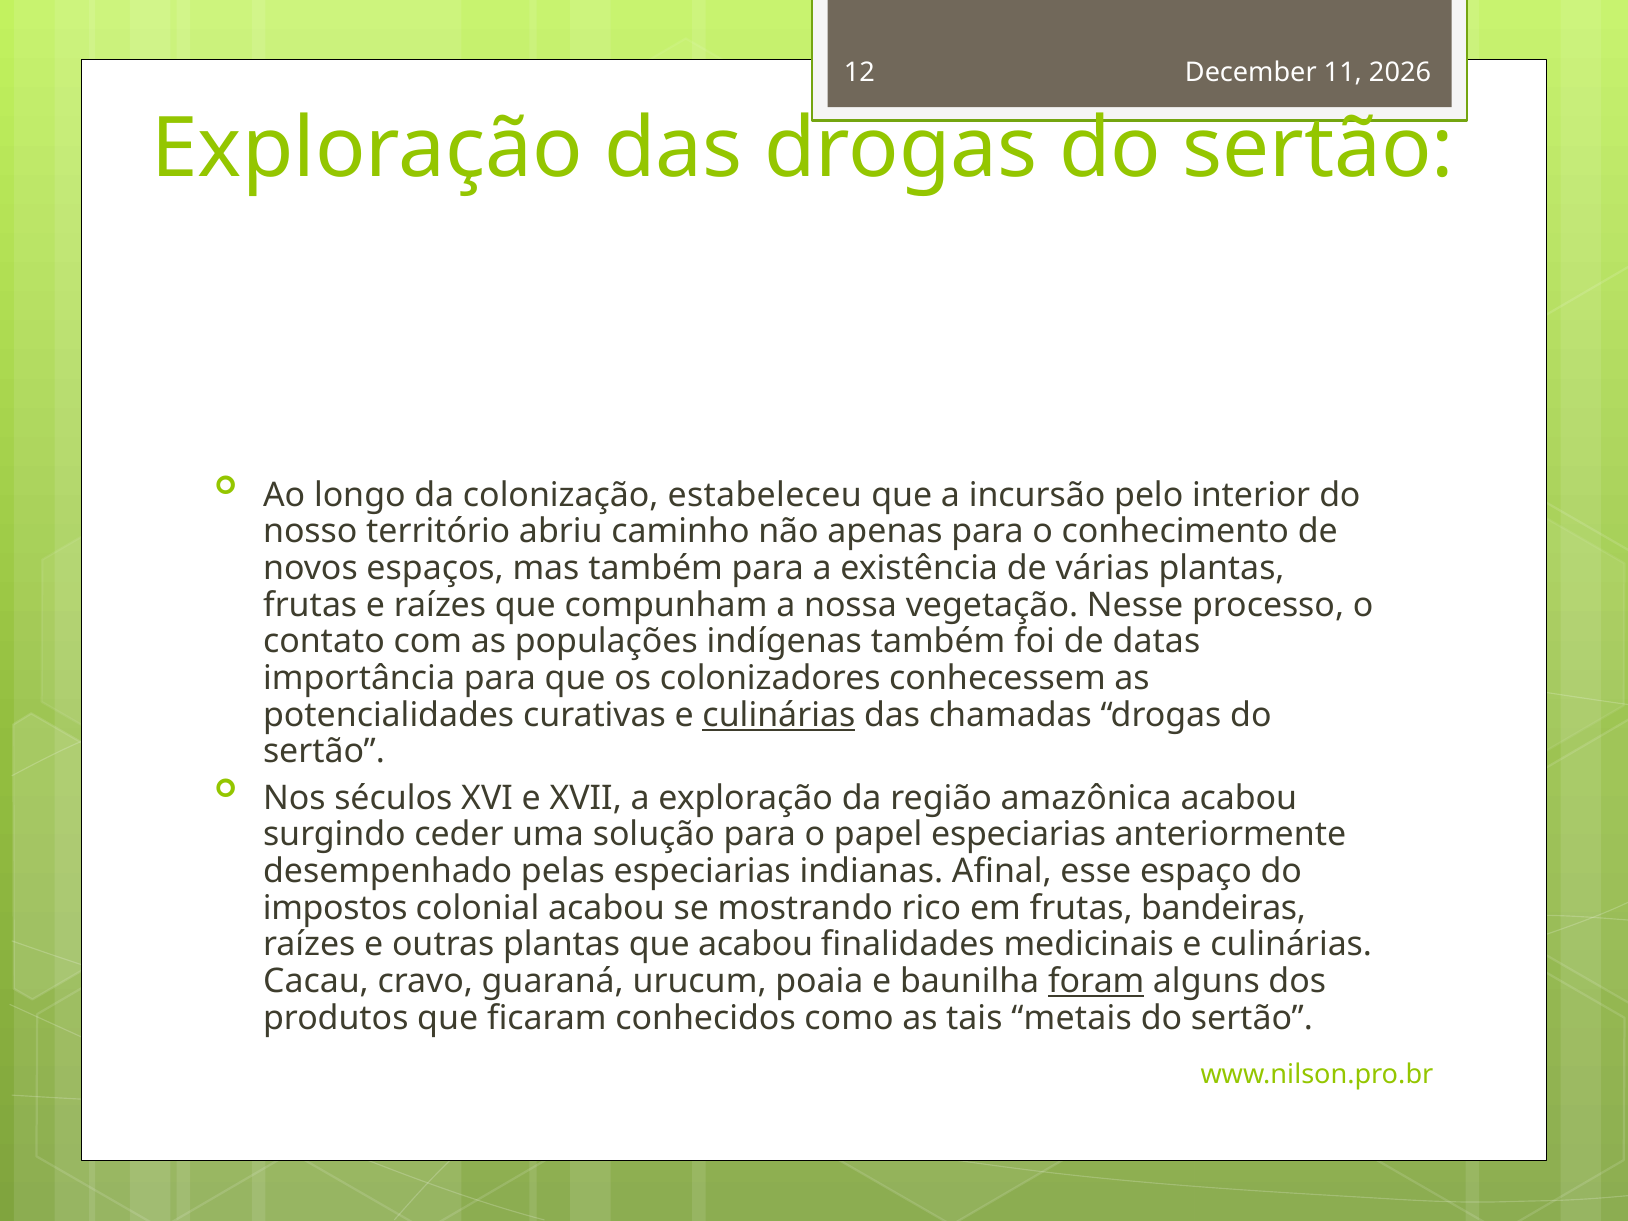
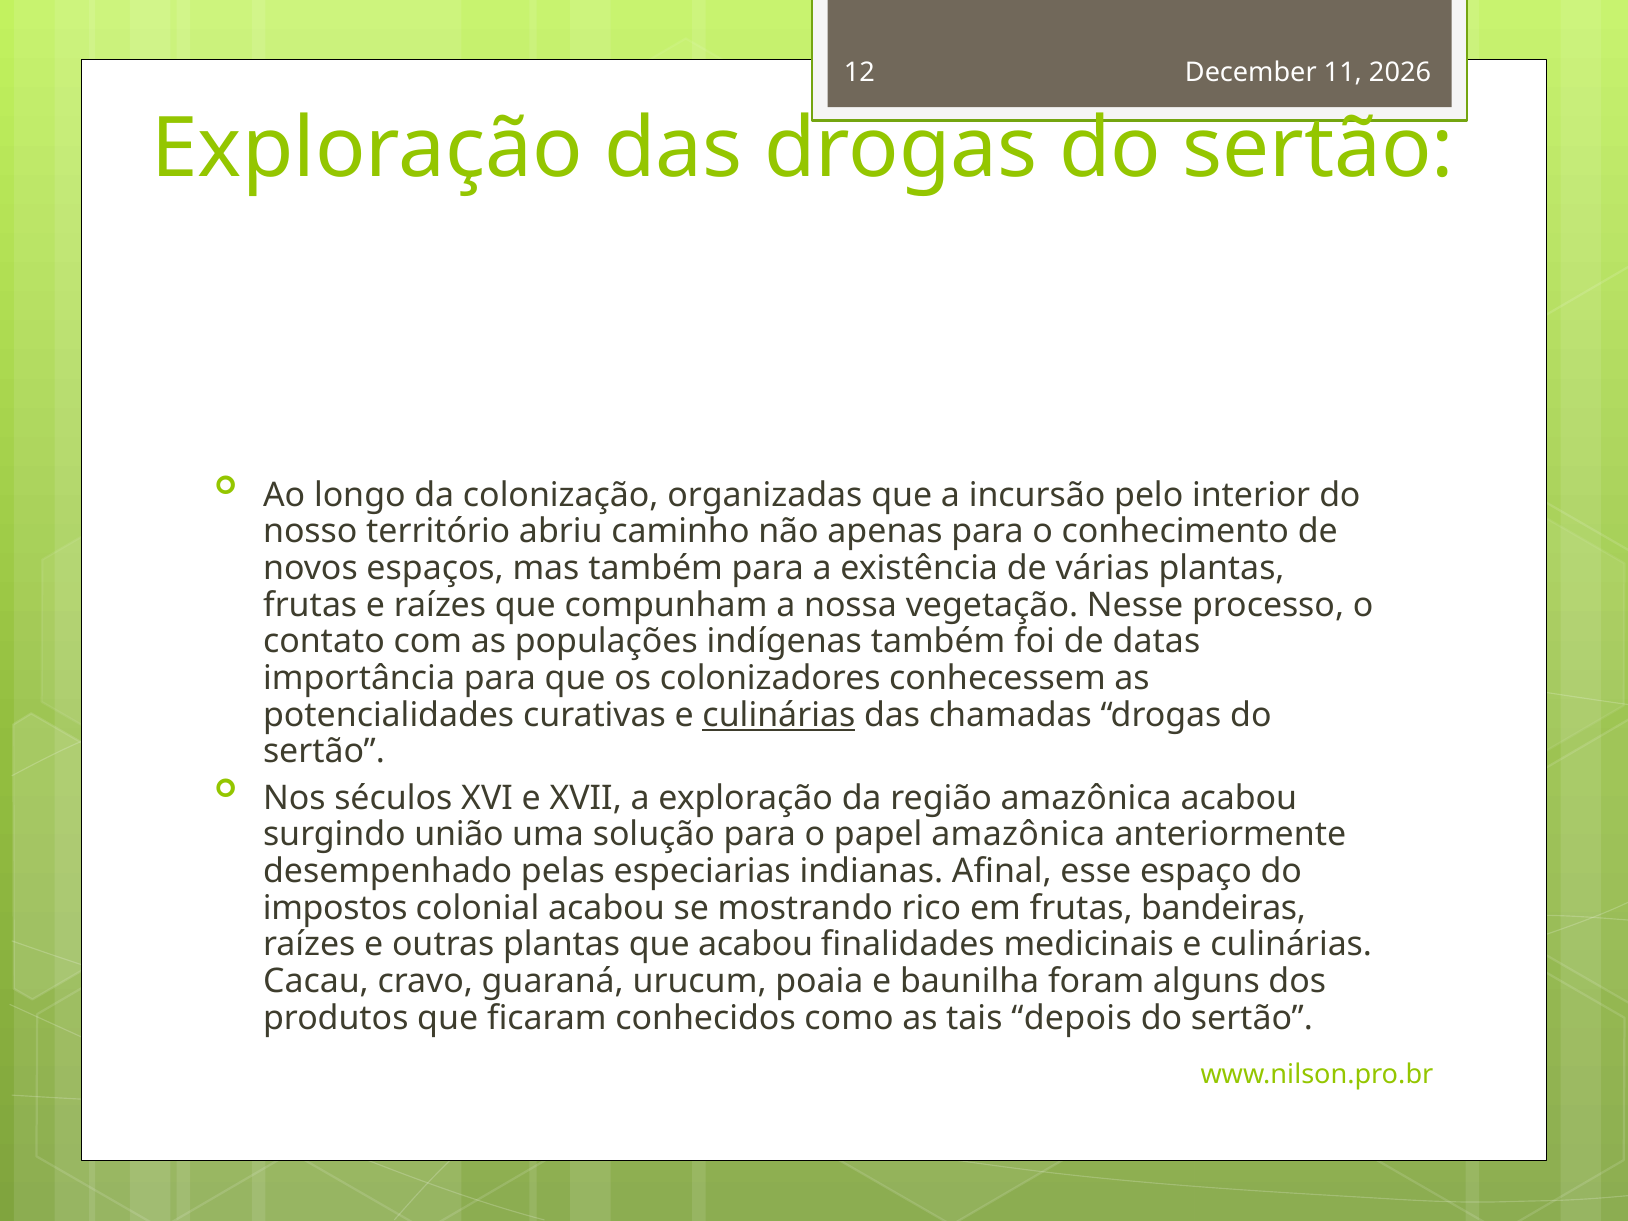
estabeleceu: estabeleceu -> organizadas
ceder: ceder -> união
papel especiarias: especiarias -> amazônica
foram underline: present -> none
metais: metais -> depois
